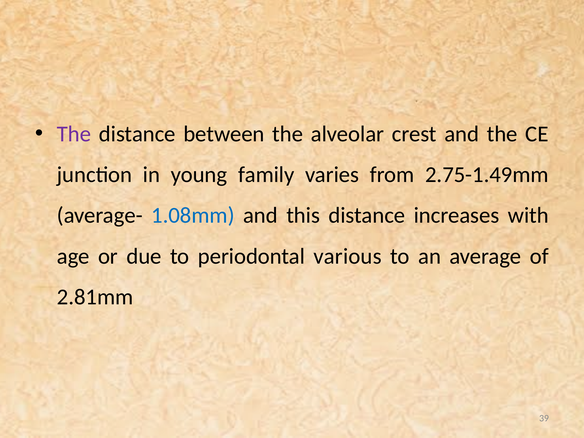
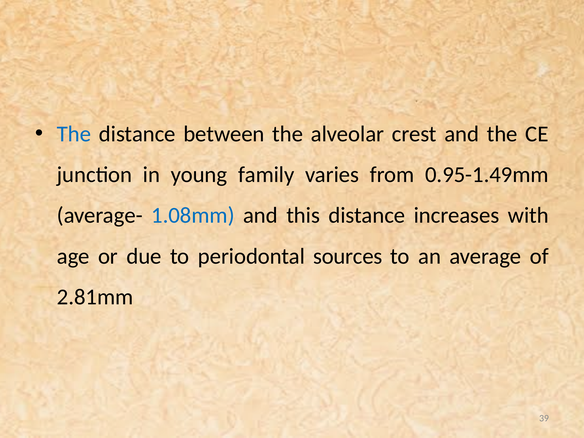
The at (74, 134) colour: purple -> blue
2.75-1.49mm: 2.75-1.49mm -> 0.95-1.49mm
various: various -> sources
